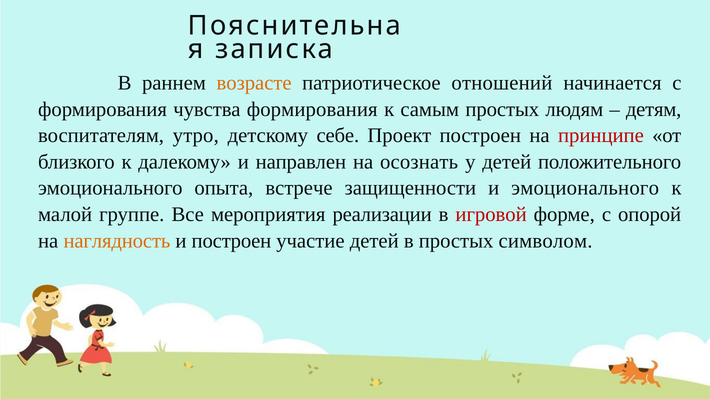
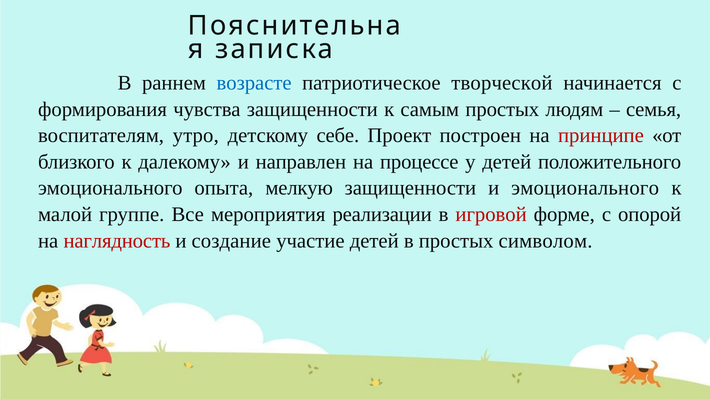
возрасте colour: orange -> blue
отношений: отношений -> творческой
чувства формирования: формирования -> защищенности
детям: детям -> семья
осознать: осознать -> процессе
встрече: встрече -> мелкую
наглядность colour: orange -> red
и построен: построен -> создание
